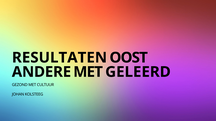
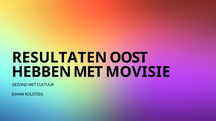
ANDERE: ANDERE -> HEBBEN
GELEERD: GELEERD -> MOVISIE
